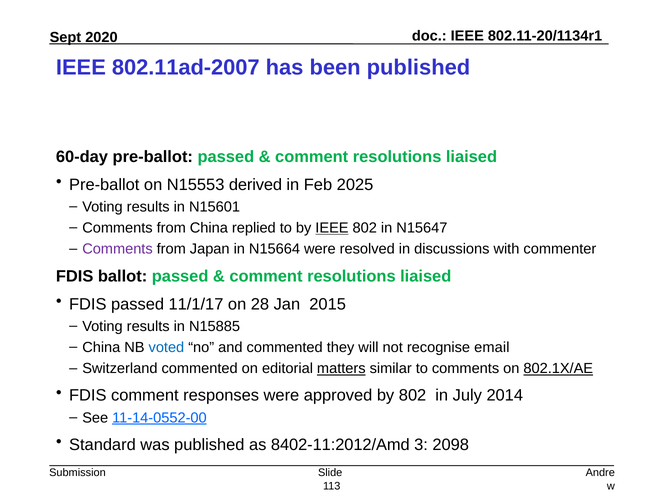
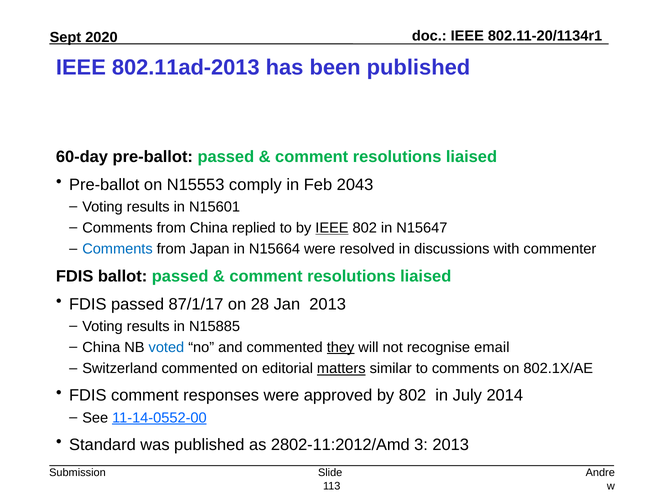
802.11ad-2007: 802.11ad-2007 -> 802.11ad-2013
derived: derived -> comply
2025: 2025 -> 2043
Comments at (117, 249) colour: purple -> blue
11/1/17: 11/1/17 -> 87/1/17
Jan 2015: 2015 -> 2013
they underline: none -> present
802.1X/AE underline: present -> none
8402-11:2012/Amd: 8402-11:2012/Amd -> 2802-11:2012/Amd
3 2098: 2098 -> 2013
